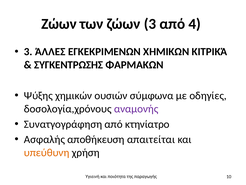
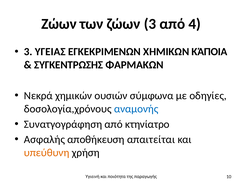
ΆΛΛΕΣ: ΆΛΛΕΣ -> ΥΓΕΙΑΣ
ΚΙΤΡΙΚΆ: ΚΙΤΡΙΚΆ -> ΚΆΠΟΙΑ
Ψύξης: Ψύξης -> Νεκρά
αναμονής colour: purple -> blue
